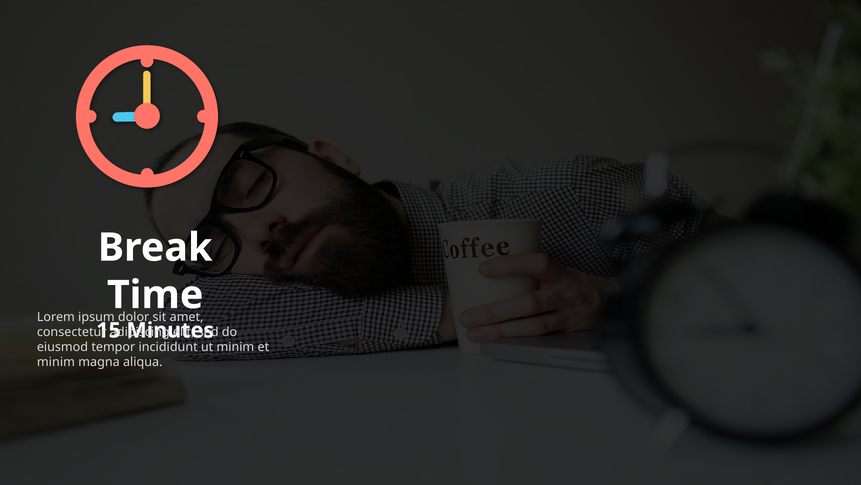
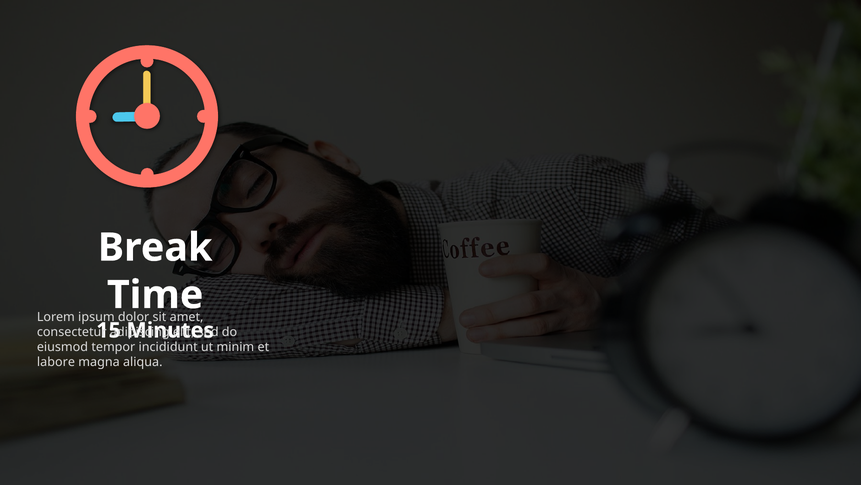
minim at (56, 362): minim -> labore
